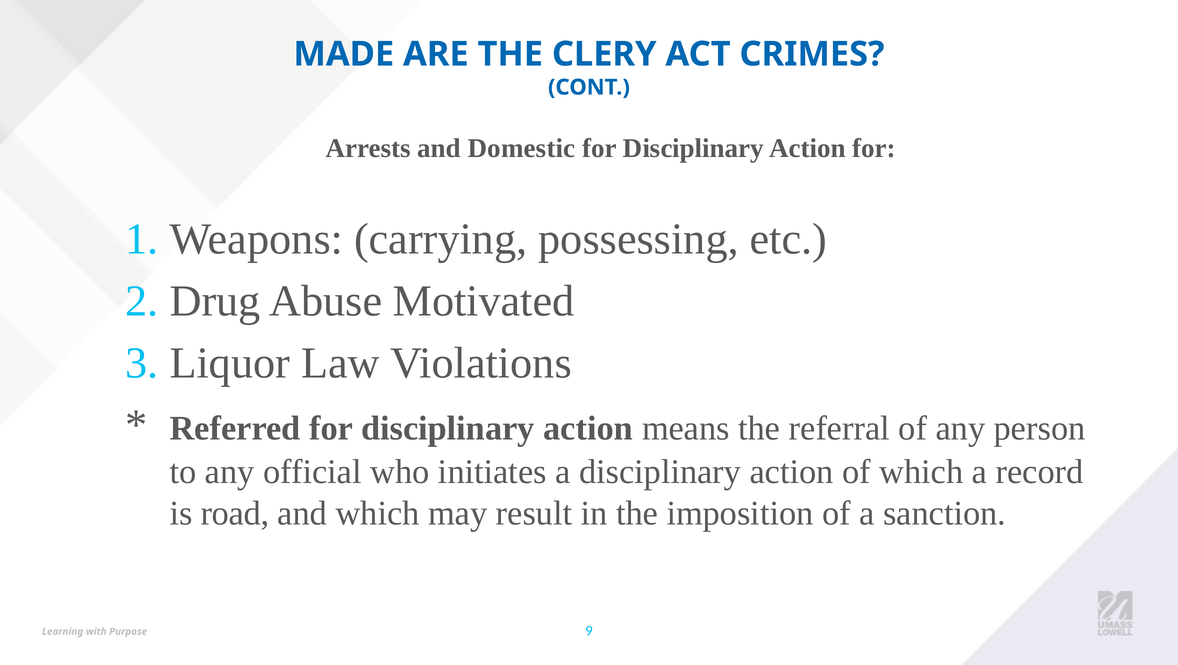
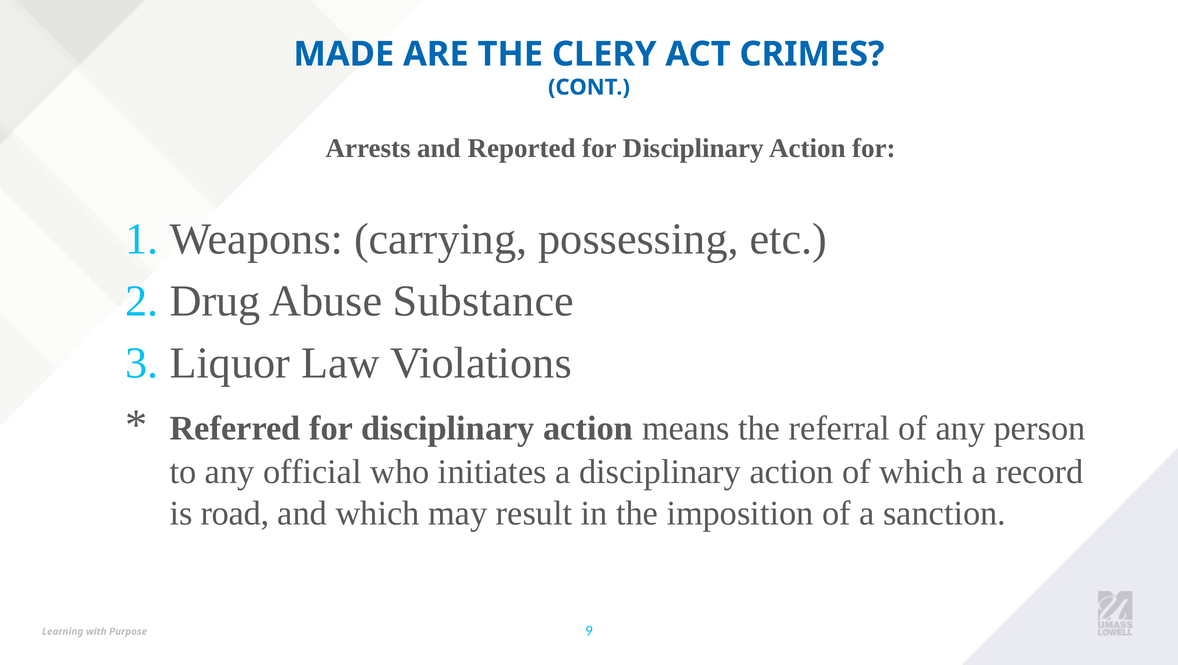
Domestic: Domestic -> Reported
Motivated: Motivated -> Substance
